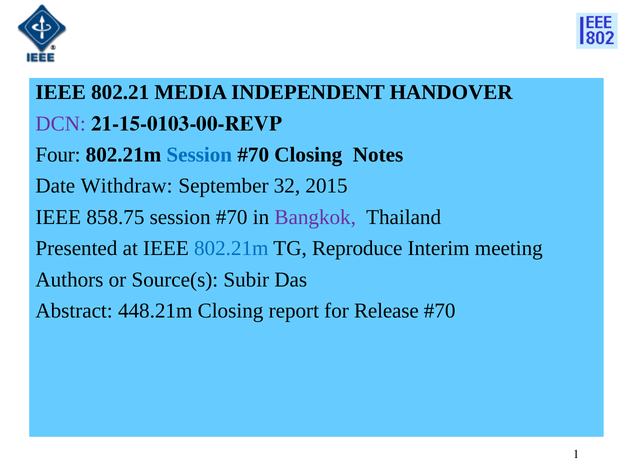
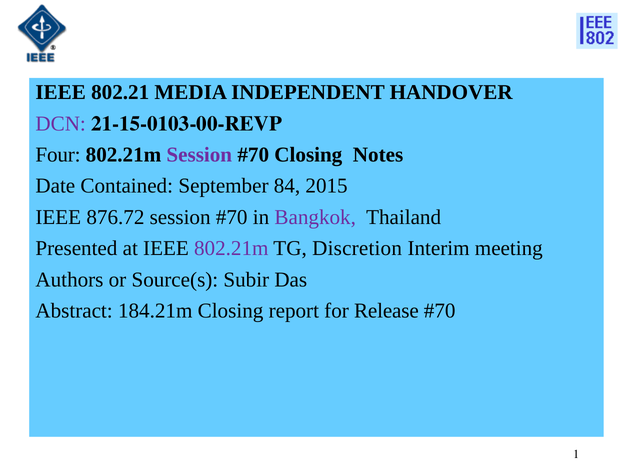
Session at (199, 155) colour: blue -> purple
Withdraw: Withdraw -> Contained
32: 32 -> 84
858.75: 858.75 -> 876.72
802.21m at (231, 248) colour: blue -> purple
Reproduce: Reproduce -> Discretion
448.21m: 448.21m -> 184.21m
